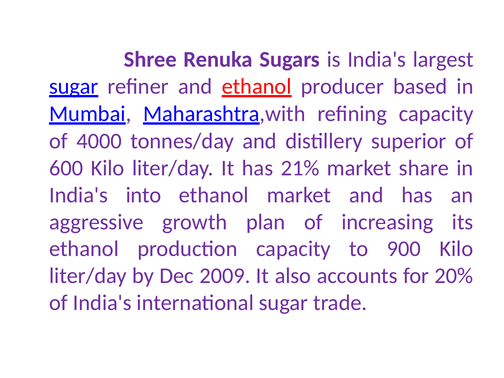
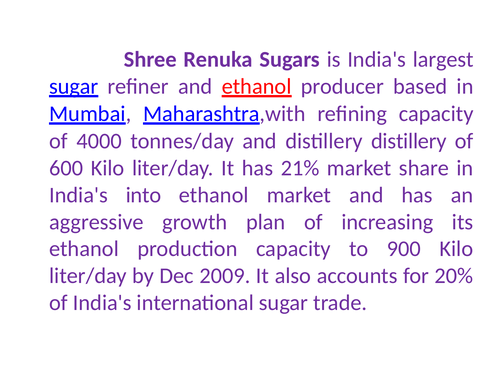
distillery superior: superior -> distillery
